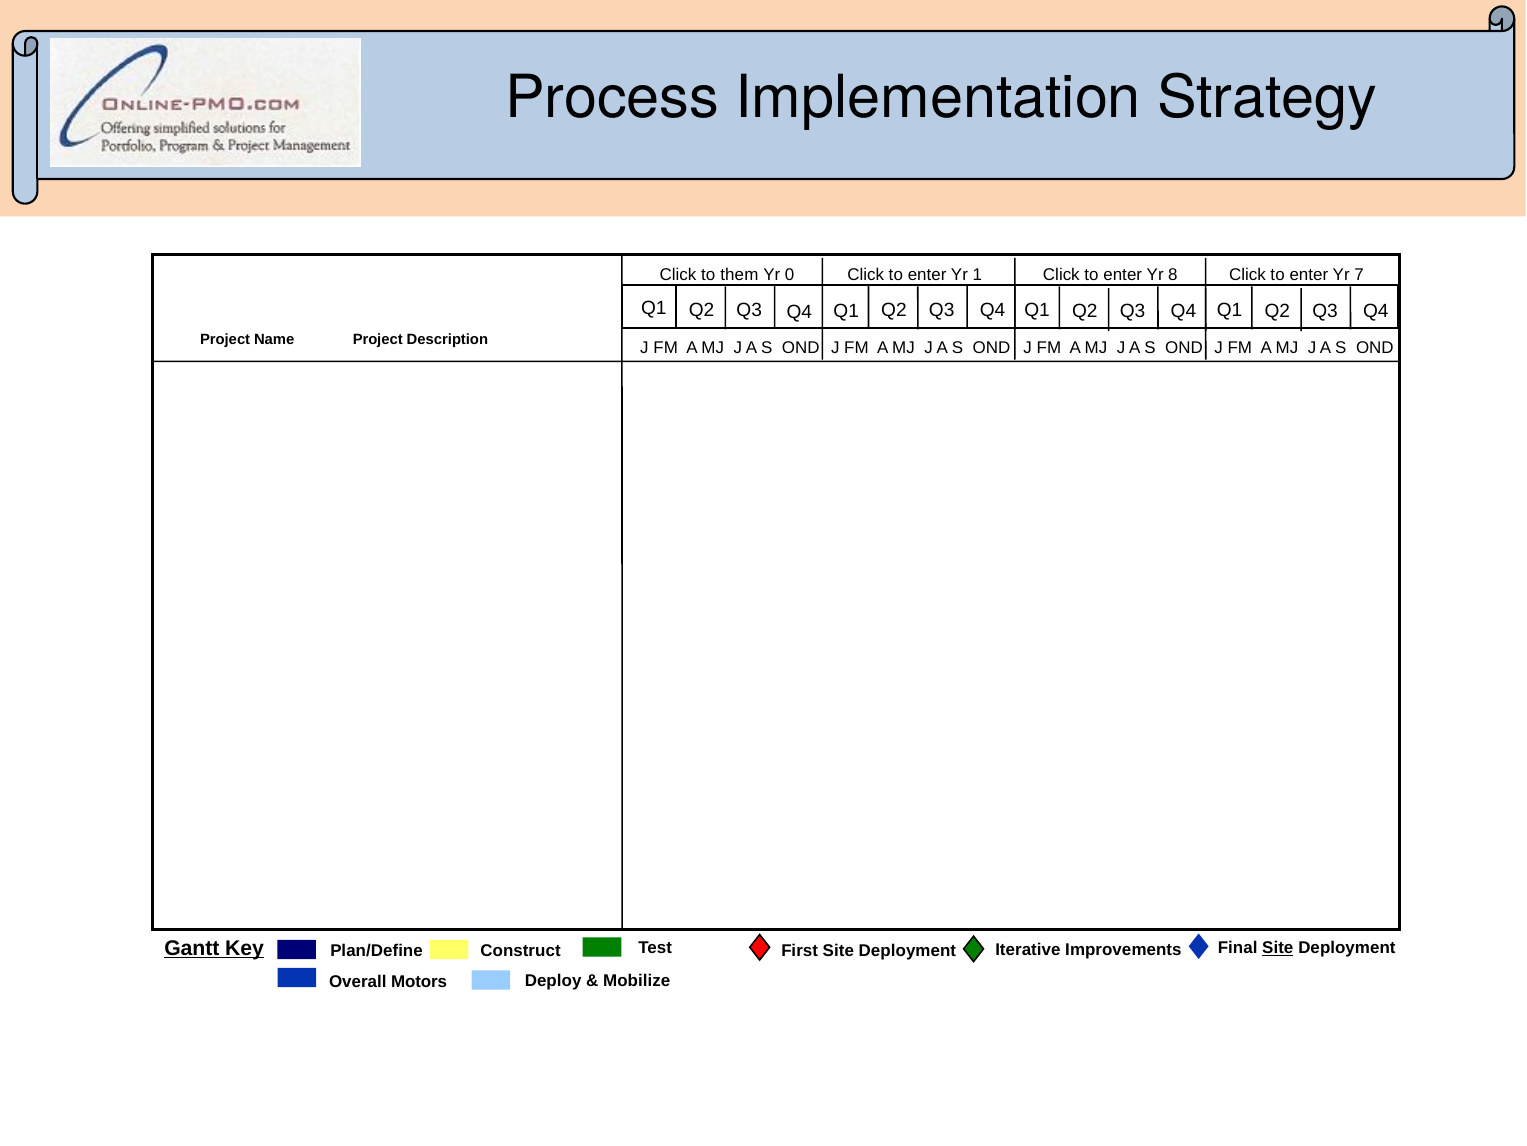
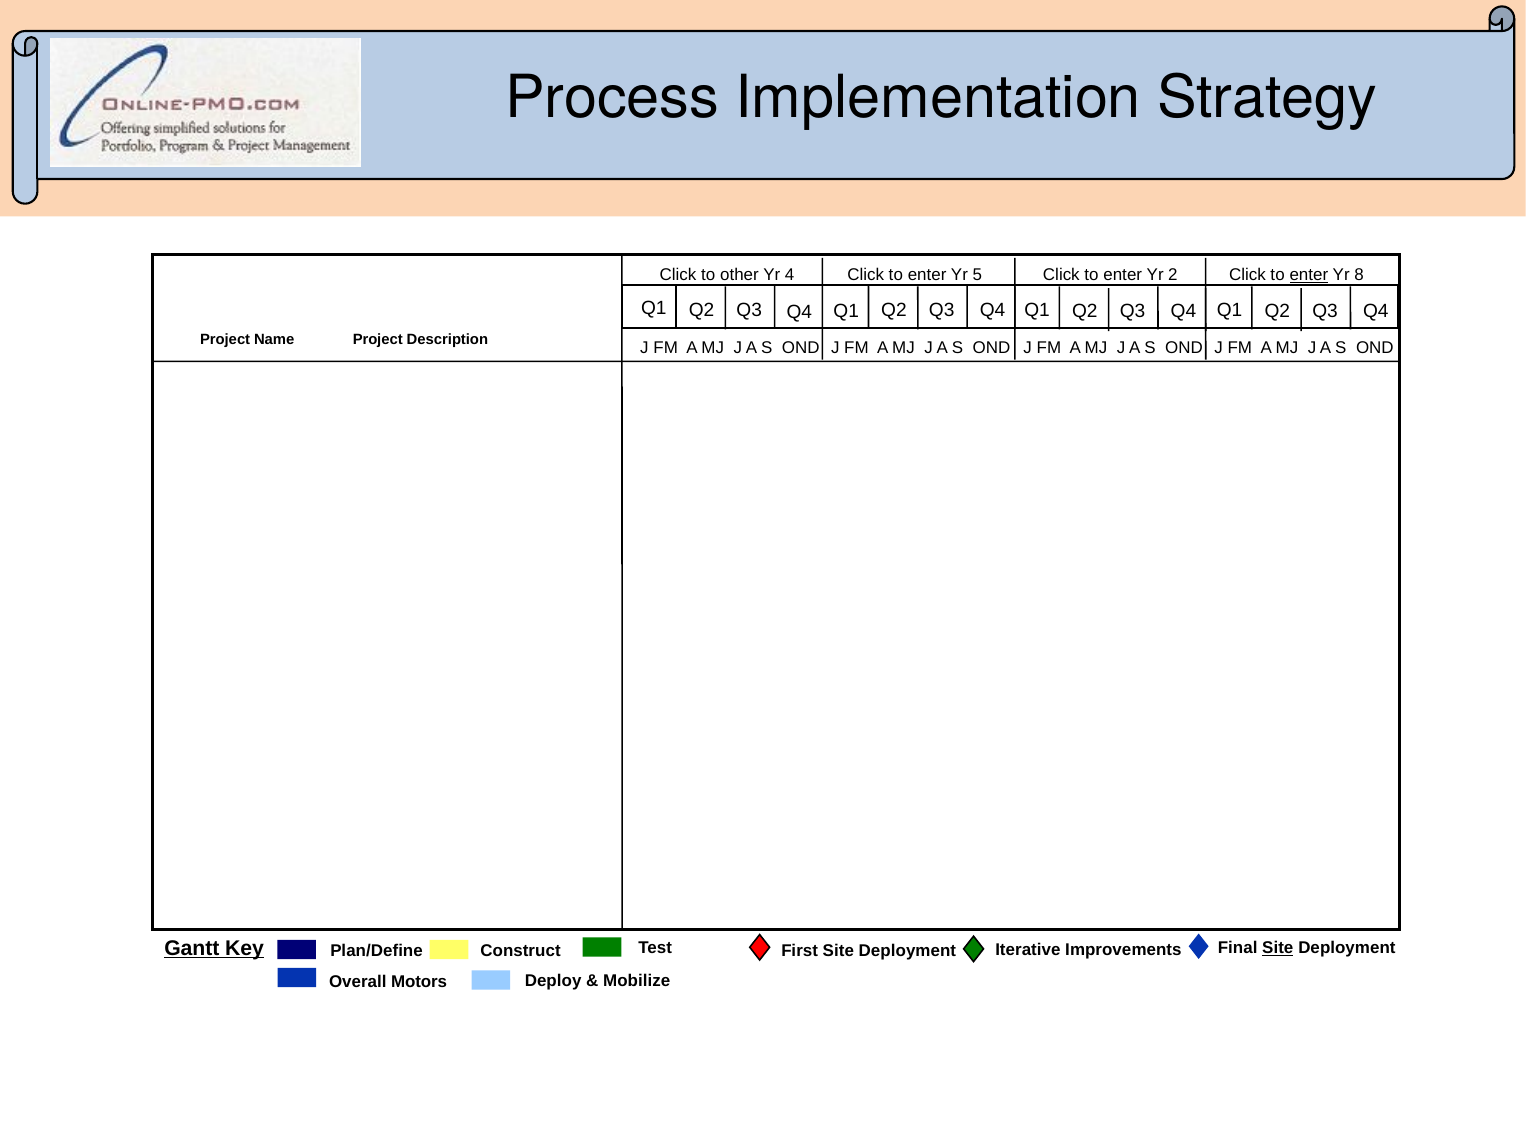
them: them -> other
0: 0 -> 4
1: 1 -> 5
8: 8 -> 2
enter at (1309, 275) underline: none -> present
7: 7 -> 8
